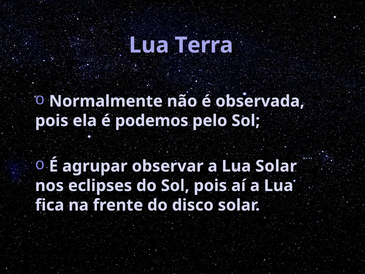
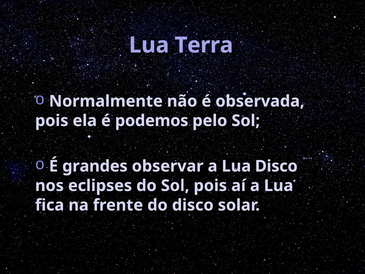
agrupar: agrupar -> grandes
Lua Solar: Solar -> Disco
